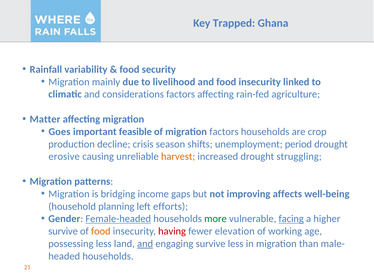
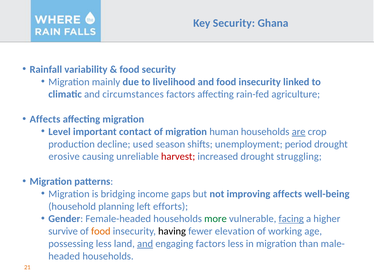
Key Trapped: Trapped -> Security
considerations: considerations -> circumstances
Matter at (45, 119): Matter -> Affects
Goes: Goes -> Level
feasible: feasible -> contact
migration factors: factors -> human
are underline: none -> present
crisis: crisis -> used
harvest colour: orange -> red
Female-headed underline: present -> none
having colour: red -> black
engaging survive: survive -> factors
